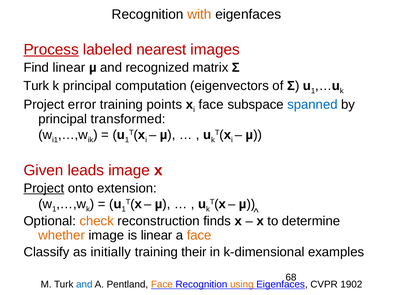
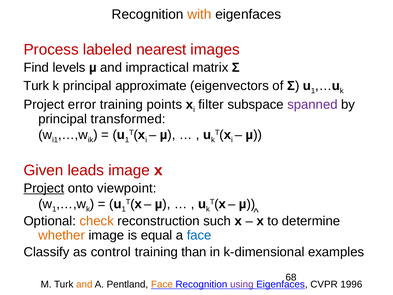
Process underline: present -> none
Find linear: linear -> levels
recognized: recognized -> impractical
computation: computation -> approximate
face at (211, 104): face -> filter
spanned colour: blue -> purple
extension: extension -> viewpoint
finds: finds -> such
is linear: linear -> equal
face at (199, 235) colour: orange -> blue
initially: initially -> control
their: their -> than
and at (84, 284) colour: blue -> orange
using colour: orange -> purple
1902: 1902 -> 1996
